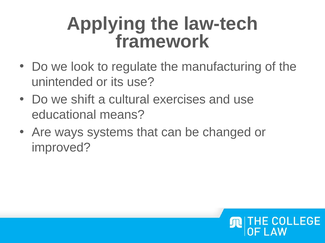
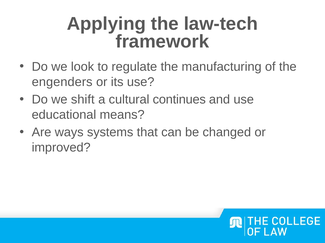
unintended: unintended -> engenders
exercises: exercises -> continues
